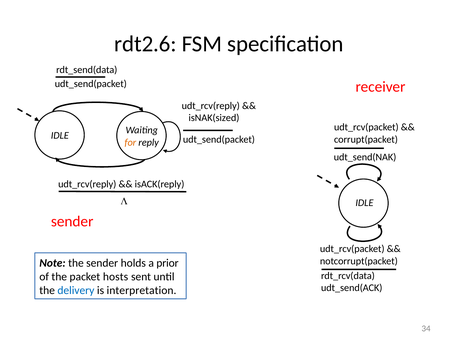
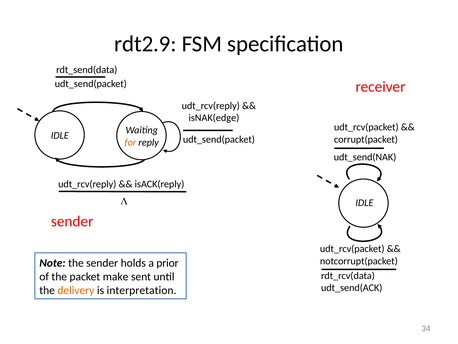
rdt2.6: rdt2.6 -> rdt2.9
isNAK(sized: isNAK(sized -> isNAK(edge
hosts: hosts -> make
delivery colour: blue -> orange
